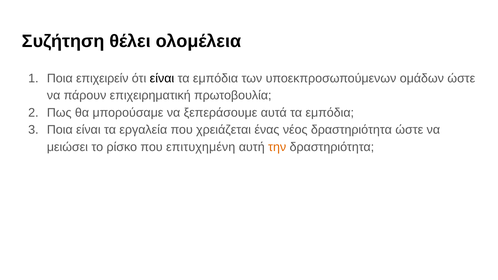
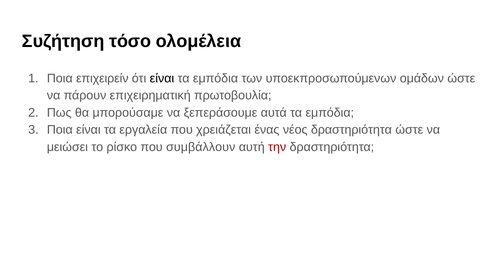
θέλει: θέλει -> τόσο
επιτυχημένη: επιτυχημένη -> συμβάλλουν
την colour: orange -> red
